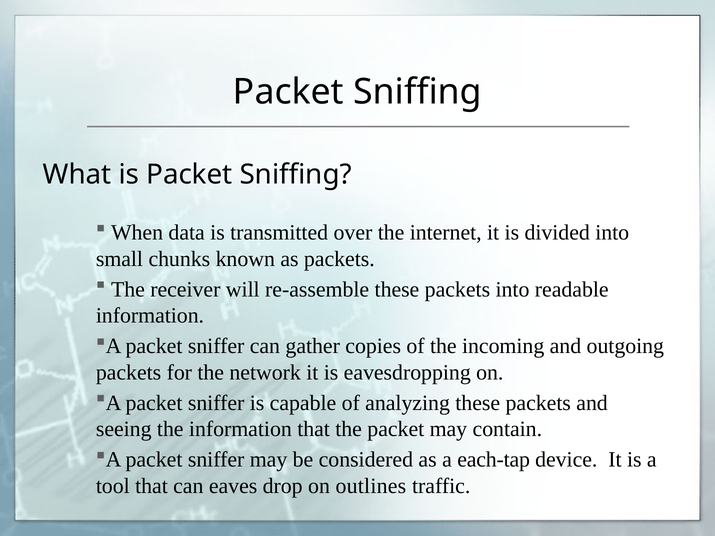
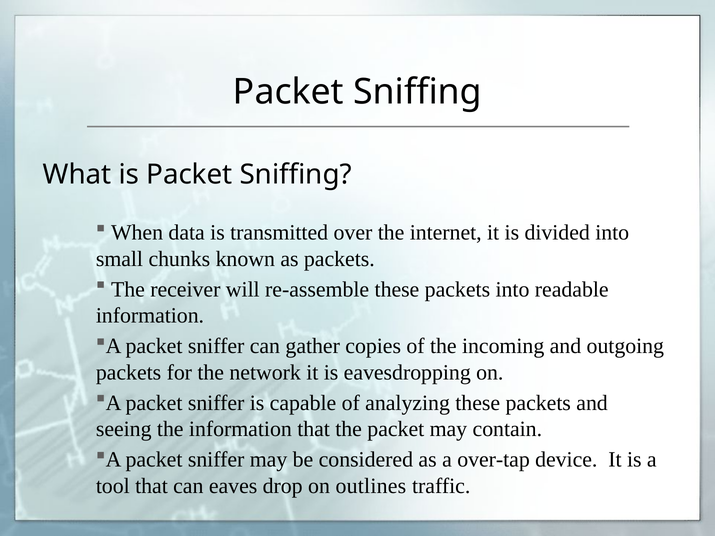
each-tap: each-tap -> over-tap
